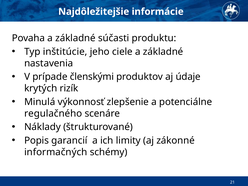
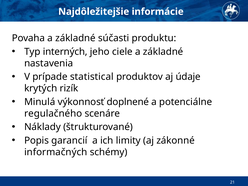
inštitúcie: inštitúcie -> interných
členskými: členskými -> statistical
zlepšenie: zlepšenie -> doplnené
